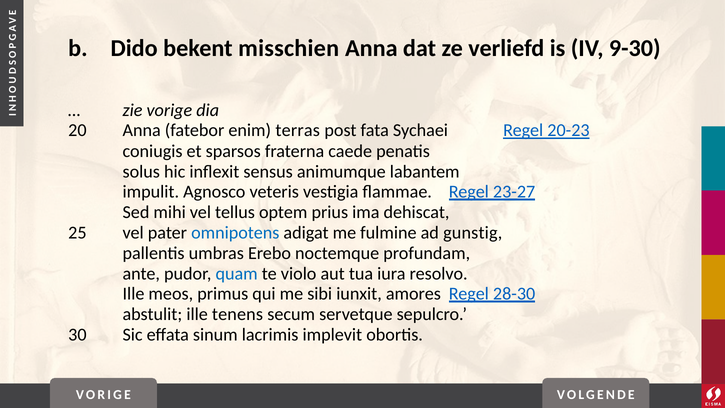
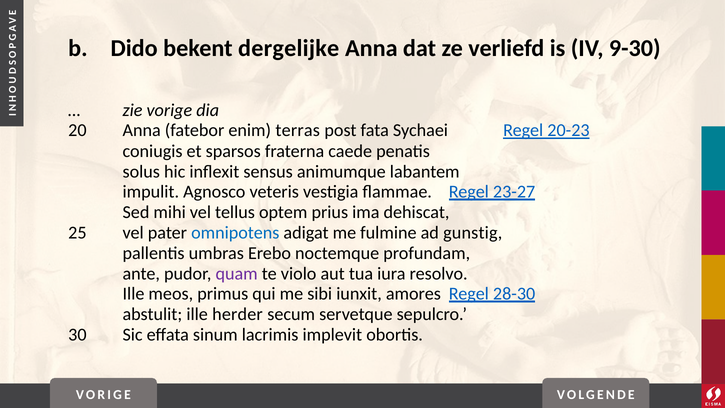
misschien: misschien -> dergelijke
quam colour: blue -> purple
tenens: tenens -> herder
